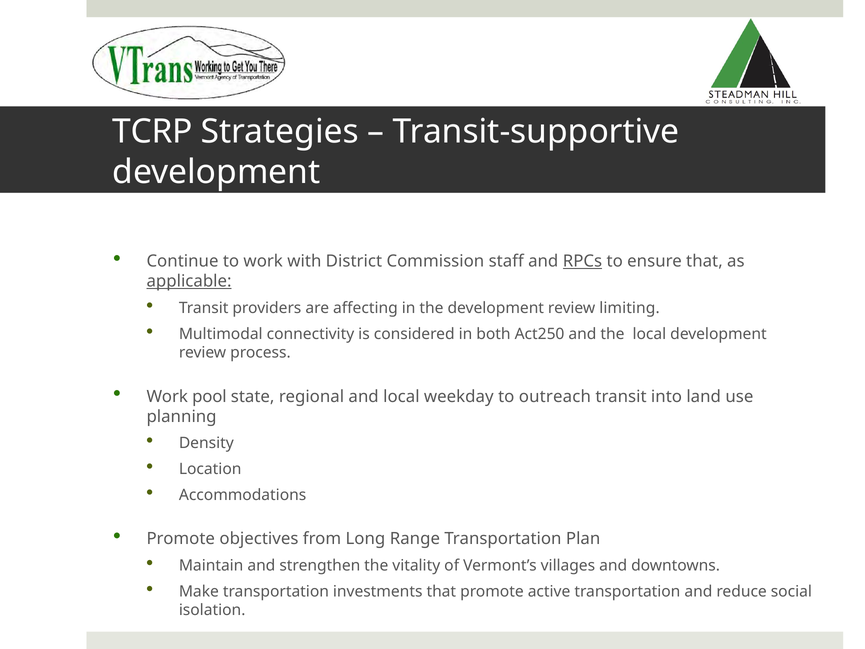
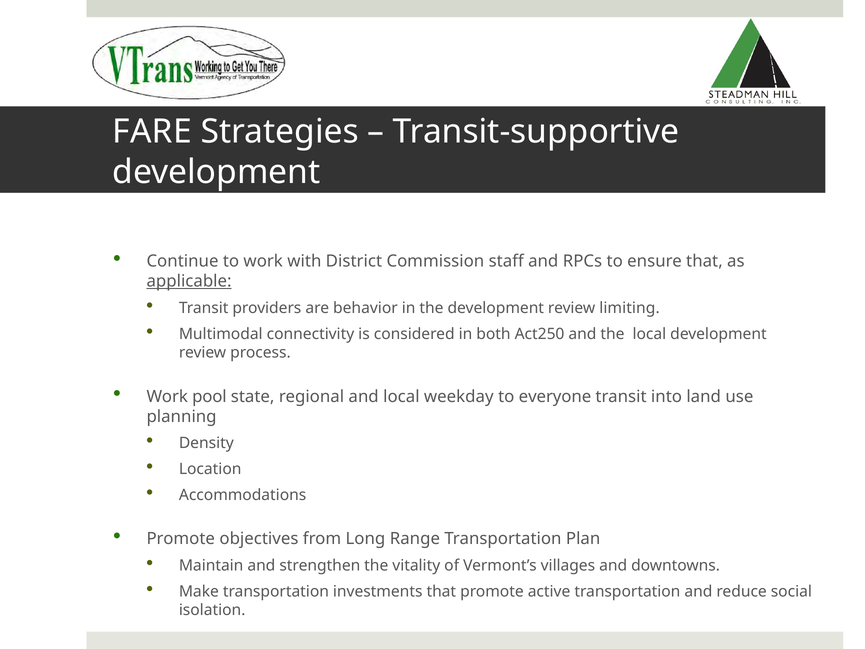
TCRP: TCRP -> FARE
RPCs underline: present -> none
affecting: affecting -> behavior
outreach: outreach -> everyone
